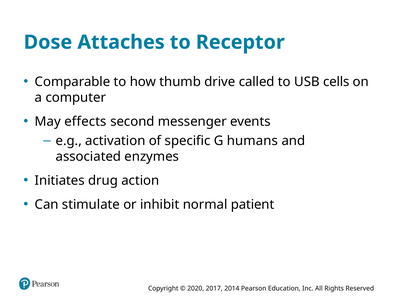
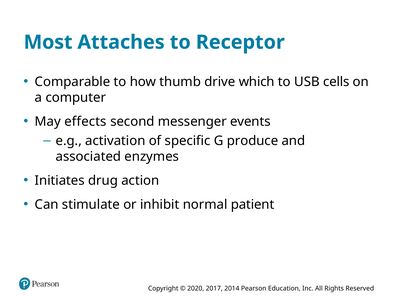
Dose: Dose -> Most
called: called -> which
humans: humans -> produce
